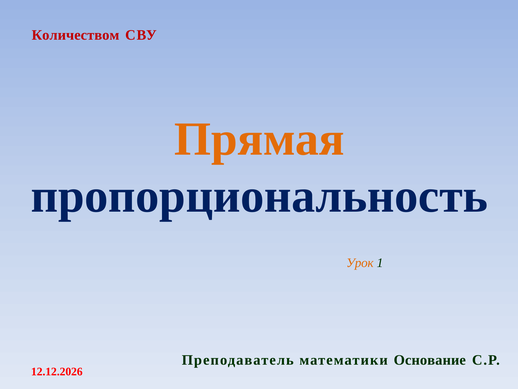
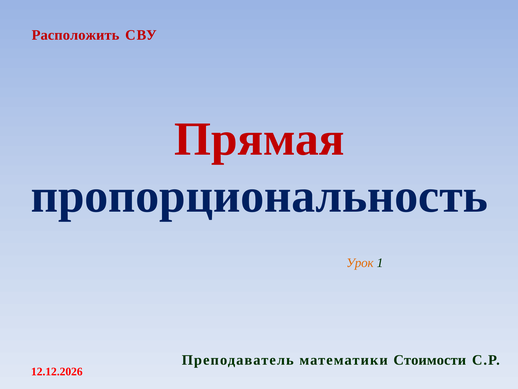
Количеством: Количеством -> Расположить
Прямая colour: orange -> red
Основание: Основание -> Стоимости
